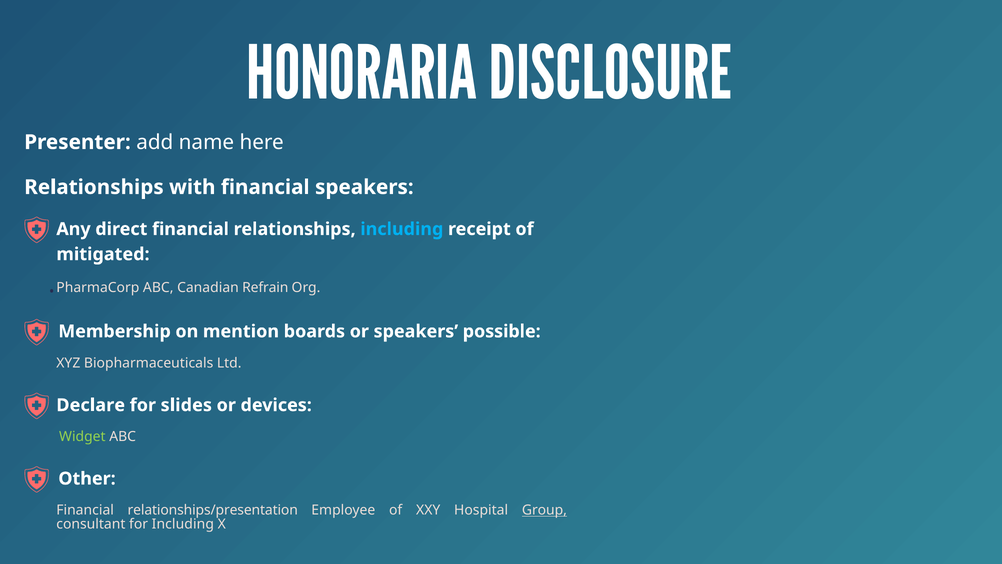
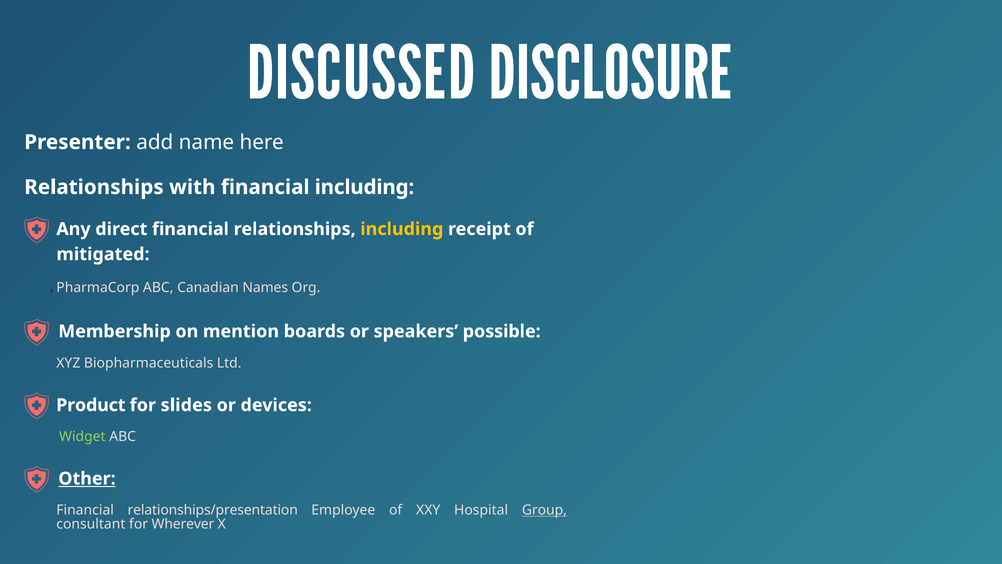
HONORARIA: HONORARIA -> DISCUSSED
financial speakers: speakers -> including
including at (402, 229) colour: light blue -> yellow
Refrain: Refrain -> Names
Declare: Declare -> Product
Other underline: none -> present
for Including: Including -> Wherever
